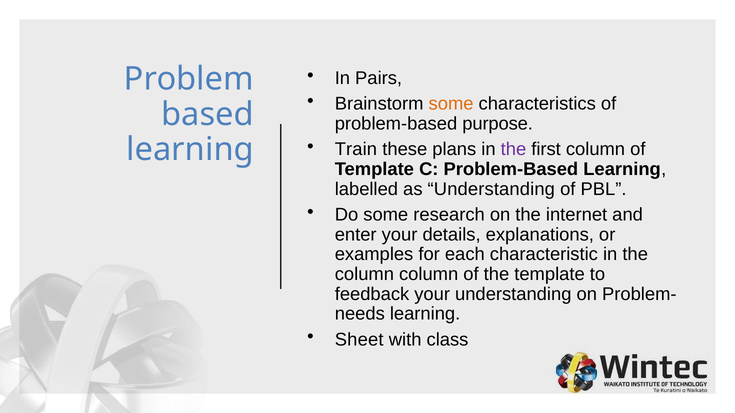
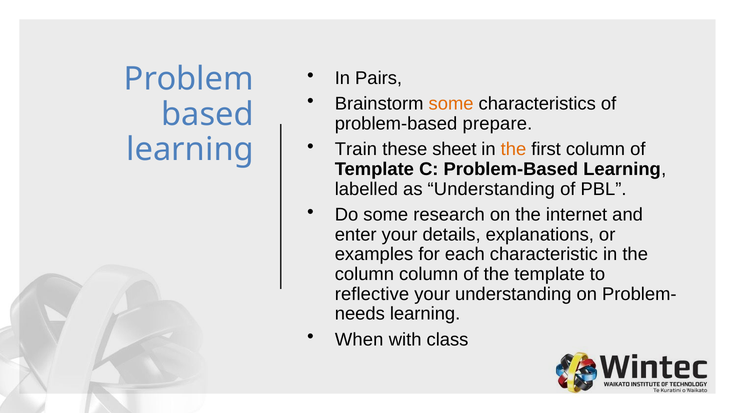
purpose: purpose -> prepare
plans: plans -> sheet
the at (513, 150) colour: purple -> orange
feedback: feedback -> reflective
Sheet: Sheet -> When
